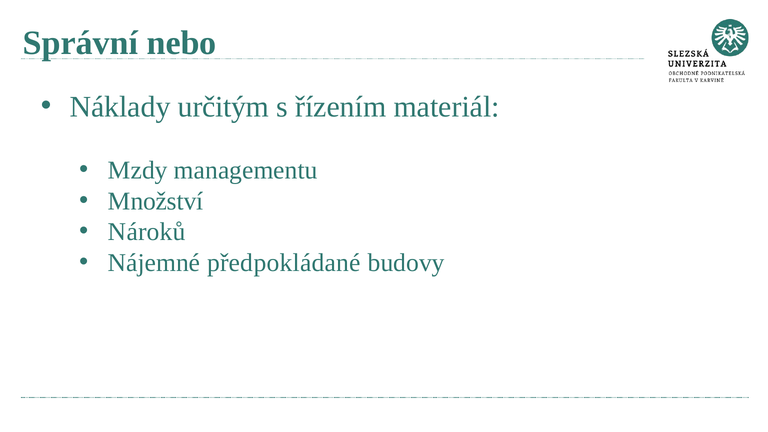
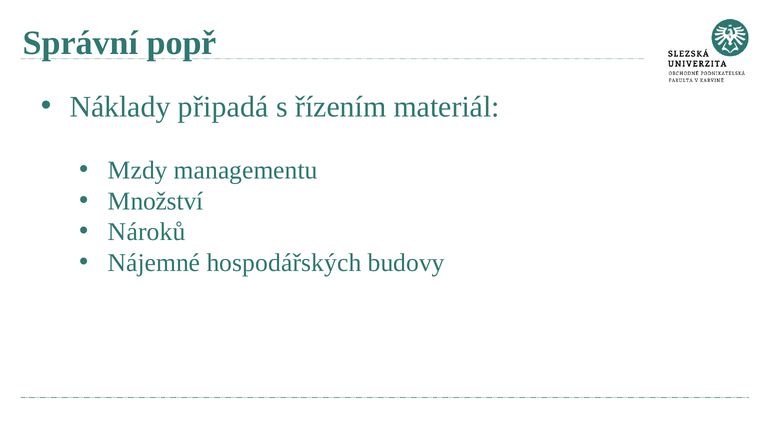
nebo: nebo -> popř
určitým: určitým -> připadá
předpokládané: předpokládané -> hospodářských
